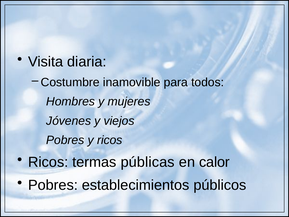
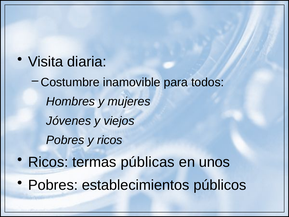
calor: calor -> unos
